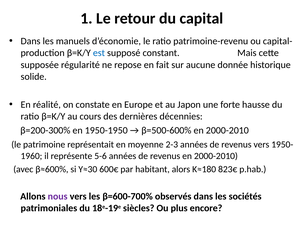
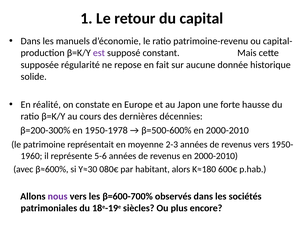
est colour: blue -> purple
1950-1950: 1950-1950 -> 1950-1978
600€: 600€ -> 080€
823€: 823€ -> 600€
